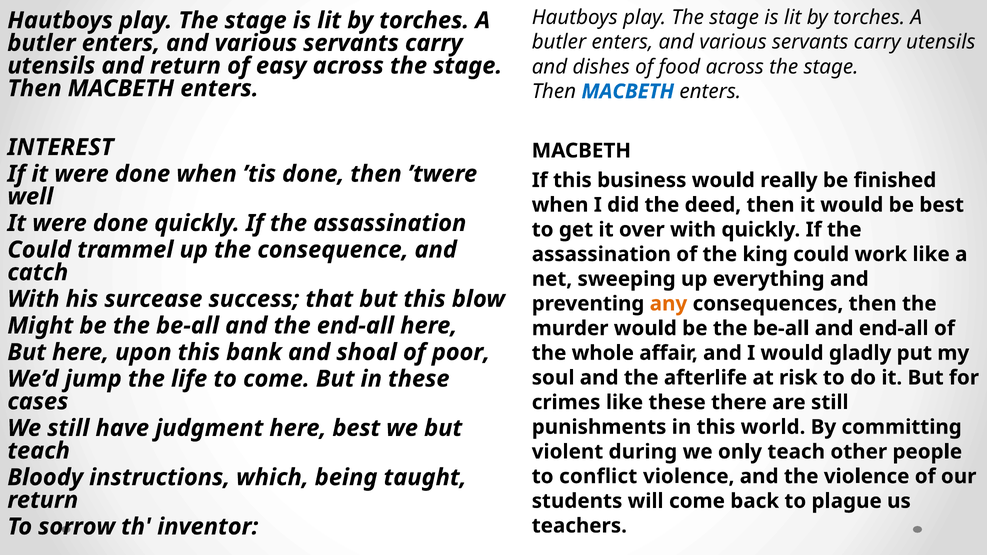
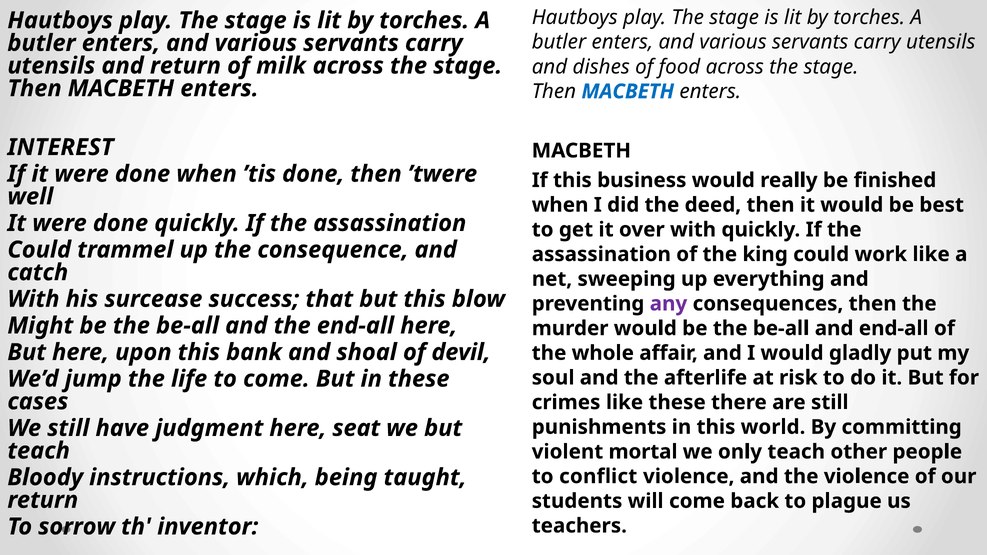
easy: easy -> milk
any colour: orange -> purple
poor: poor -> devil
here best: best -> seat
during: during -> mortal
